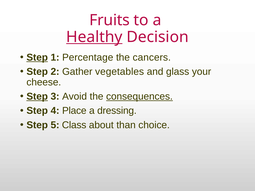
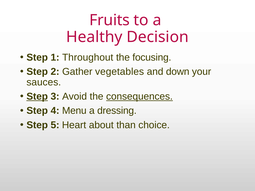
Healthy underline: present -> none
Step at (37, 57) underline: present -> none
Percentage: Percentage -> Throughout
cancers: cancers -> focusing
glass: glass -> down
cheese: cheese -> sauces
Place: Place -> Menu
Class: Class -> Heart
